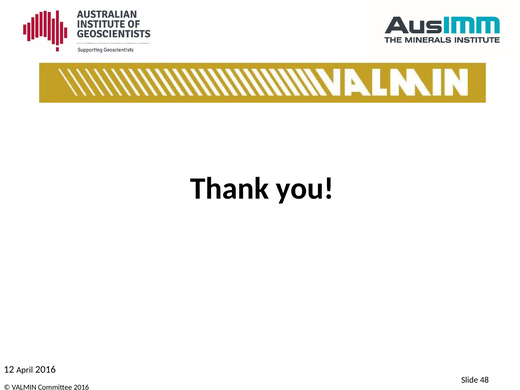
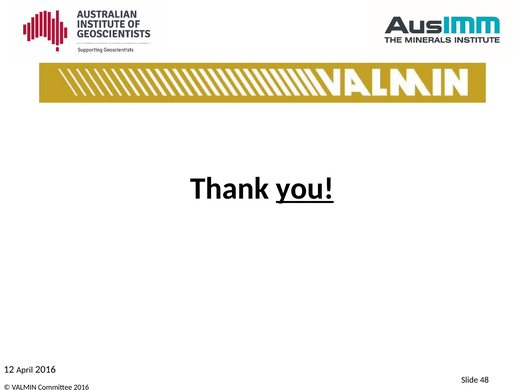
you underline: none -> present
